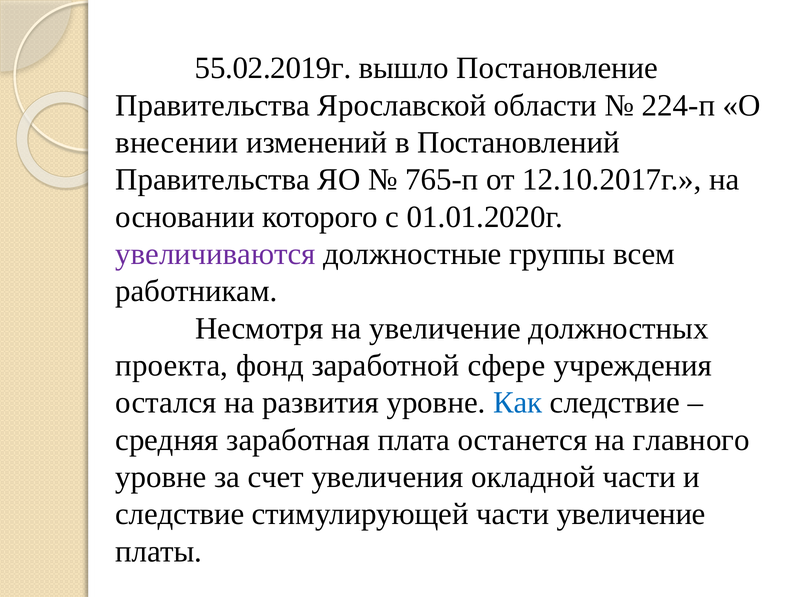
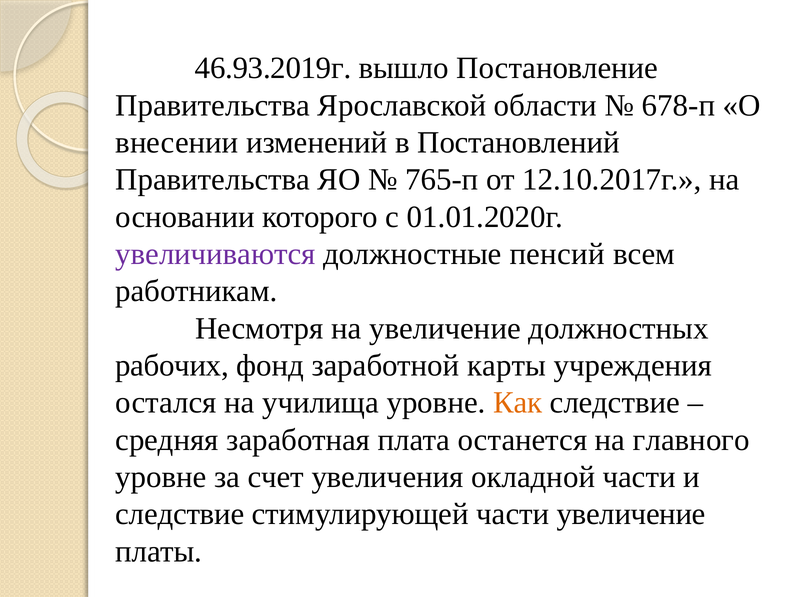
55.02.2019г: 55.02.2019г -> 46.93.2019г
224-п: 224-п -> 678-п
группы: группы -> пенсий
проекта: проекта -> рабочих
сфере: сфере -> карты
развития: развития -> училища
Как colour: blue -> orange
